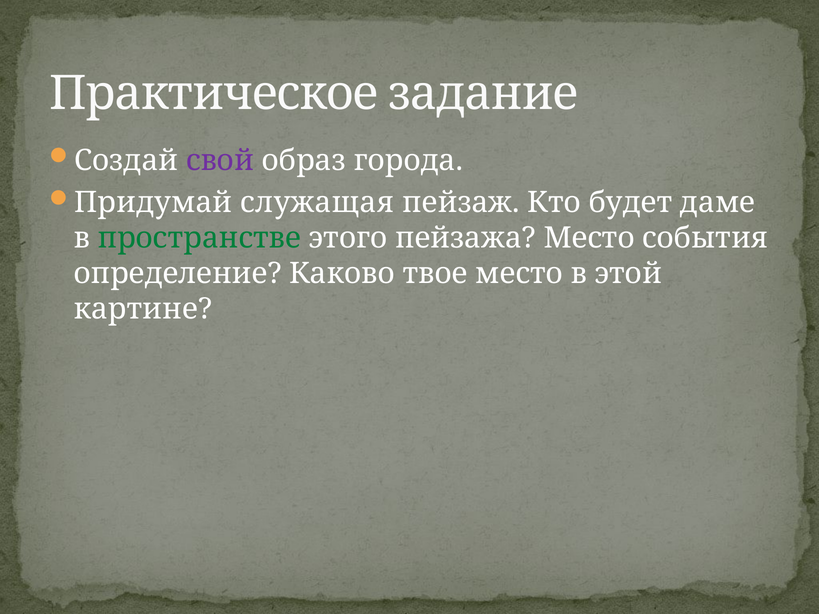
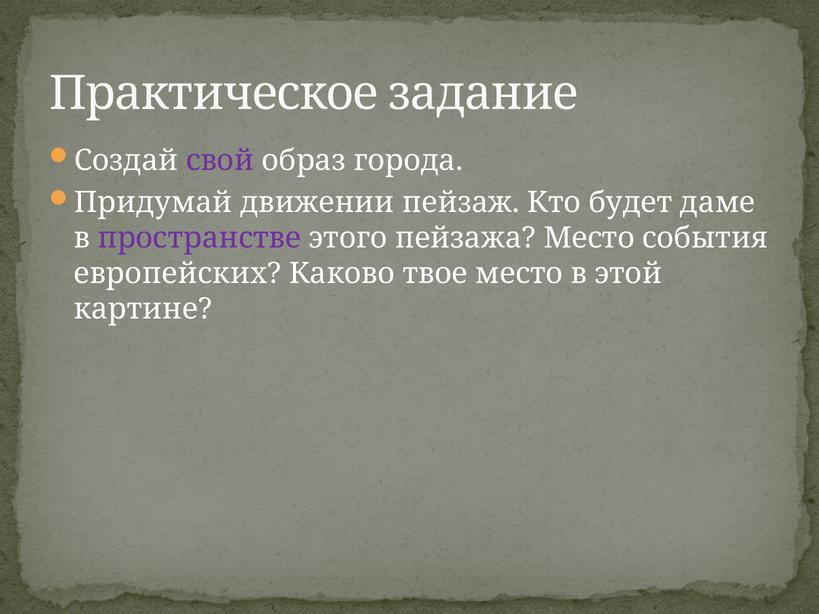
служащая: служащая -> движении
пространстве colour: green -> purple
определение: определение -> европейских
